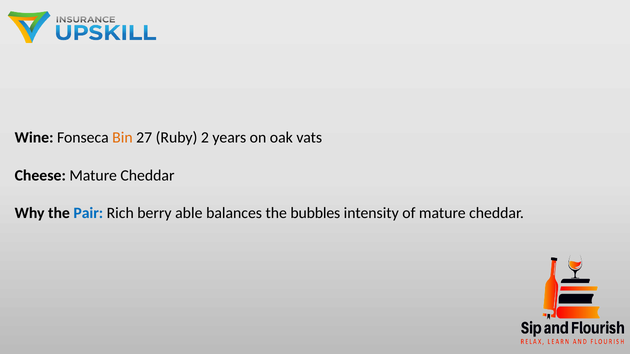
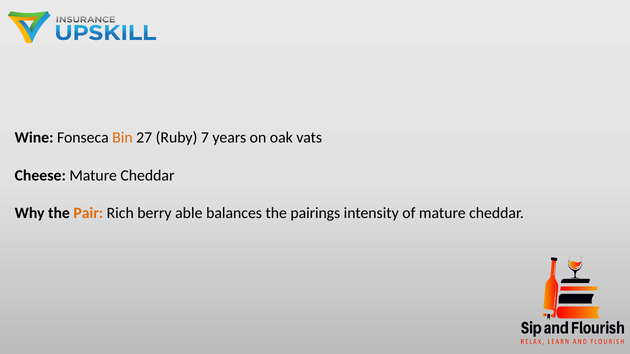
2: 2 -> 7
Pair colour: blue -> orange
bubbles: bubbles -> pairings
